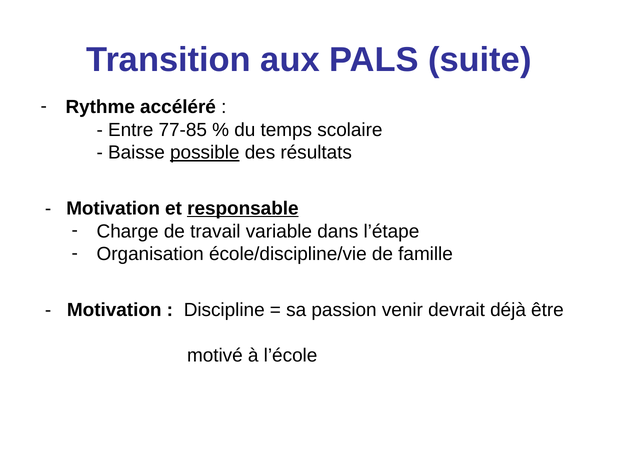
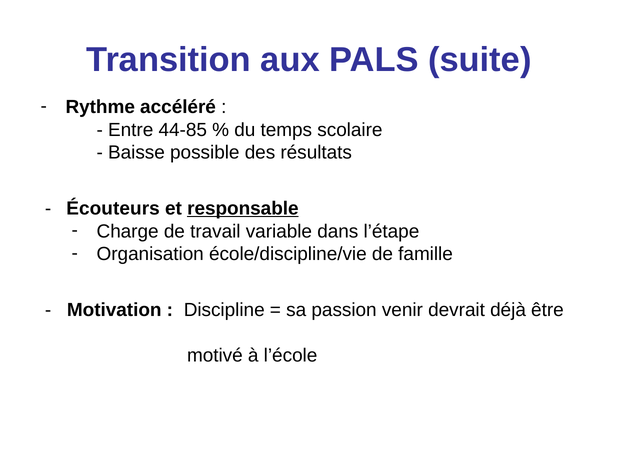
77-85: 77-85 -> 44-85
possible underline: present -> none
Motivation at (113, 208): Motivation -> Écouteurs
